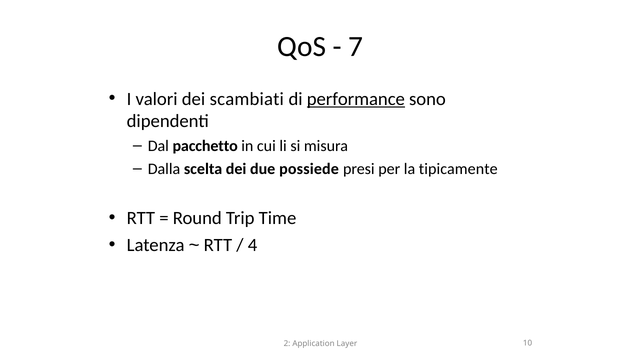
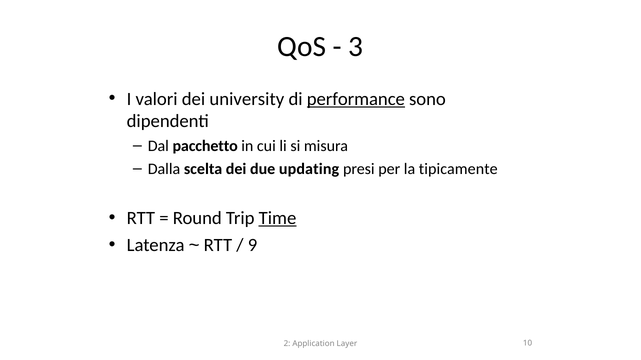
7: 7 -> 3
scambiati: scambiati -> university
possiede: possiede -> updating
Time underline: none -> present
4: 4 -> 9
